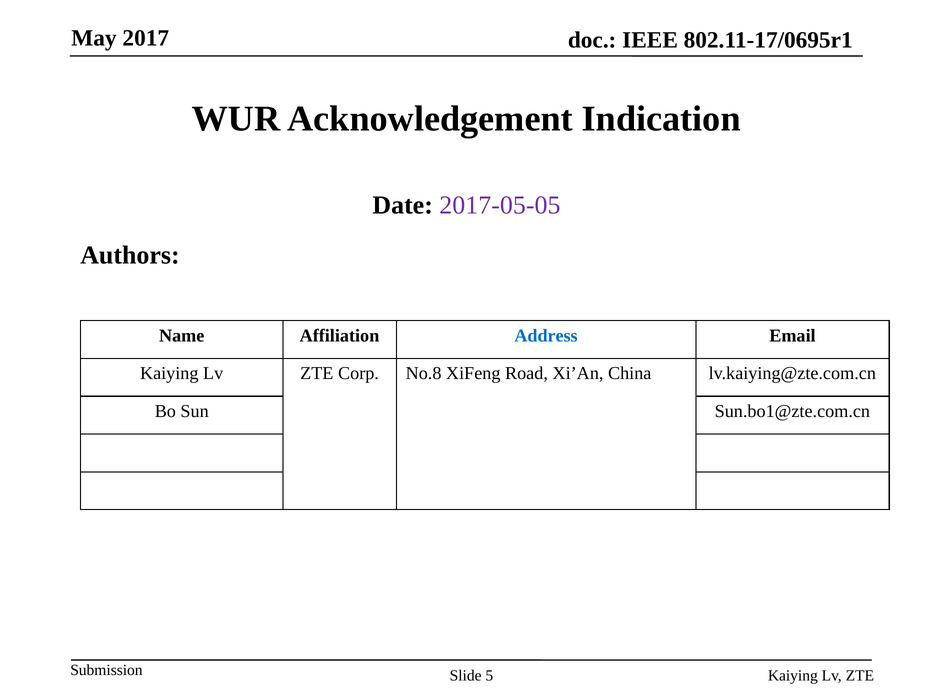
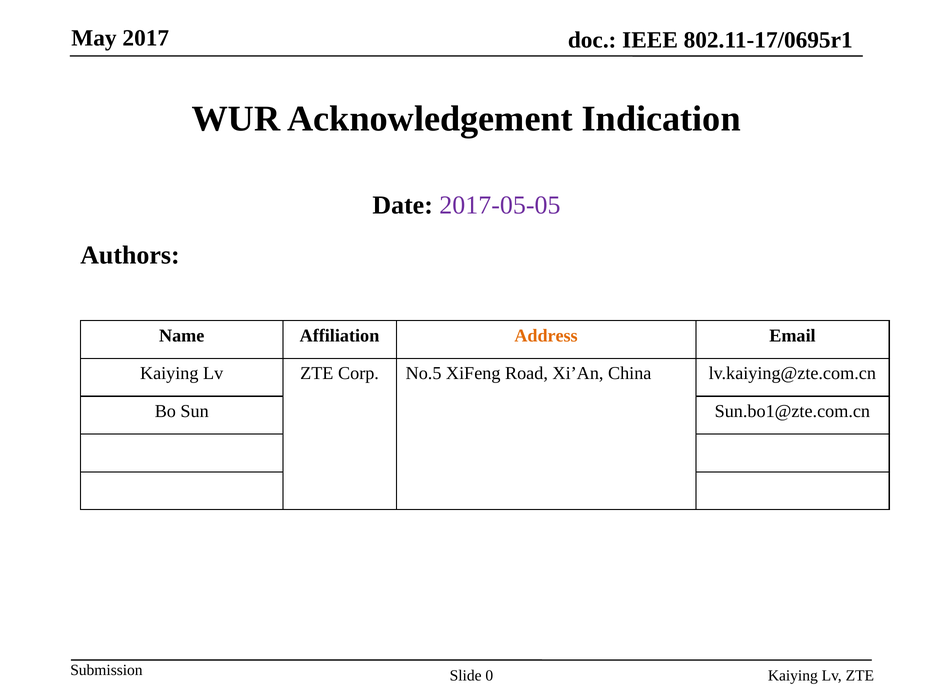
Address colour: blue -> orange
No.8: No.8 -> No.5
5: 5 -> 0
